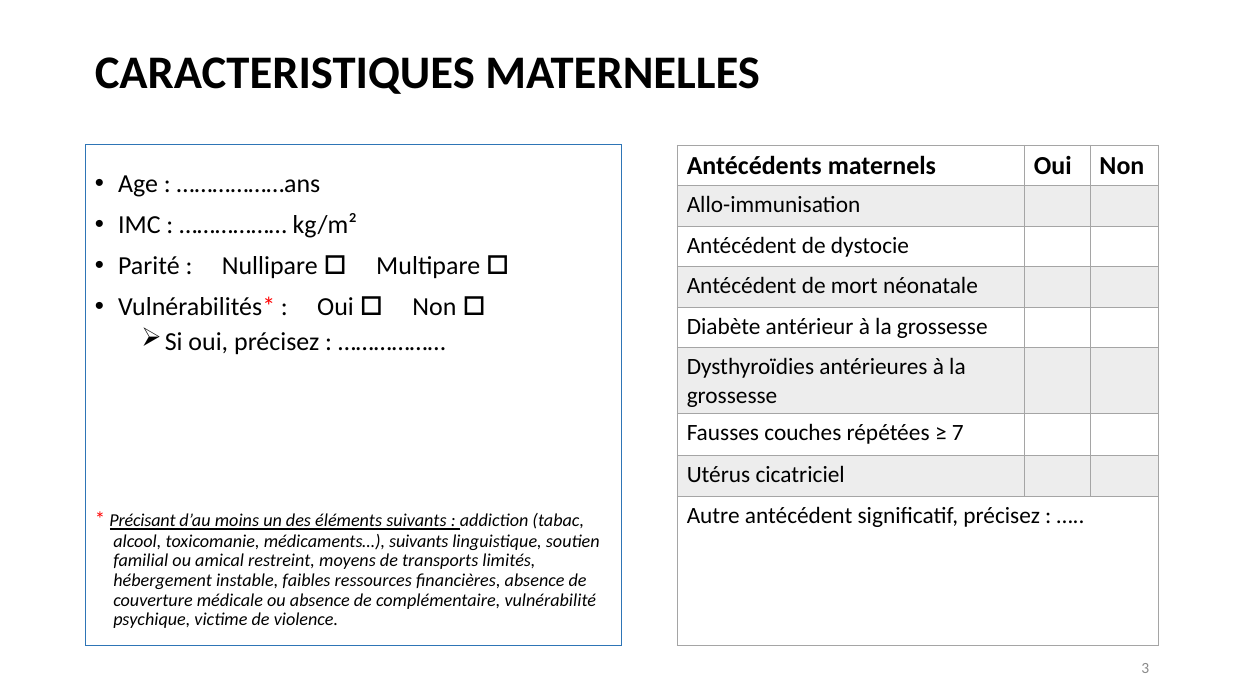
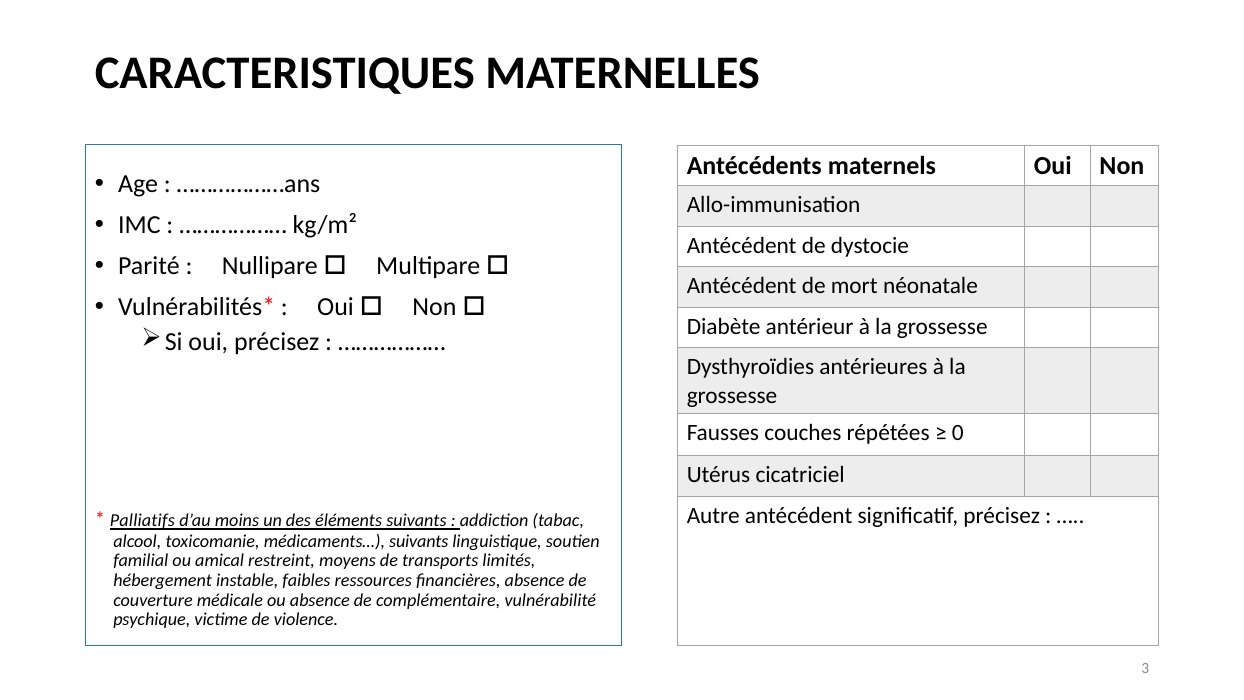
7: 7 -> 0
Précisant: Précisant -> Palliatifs
